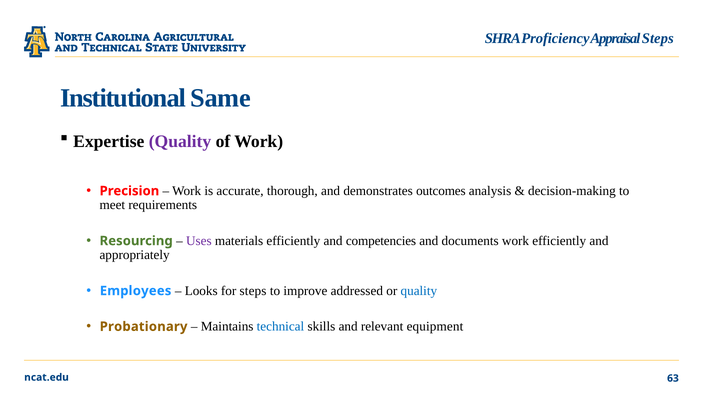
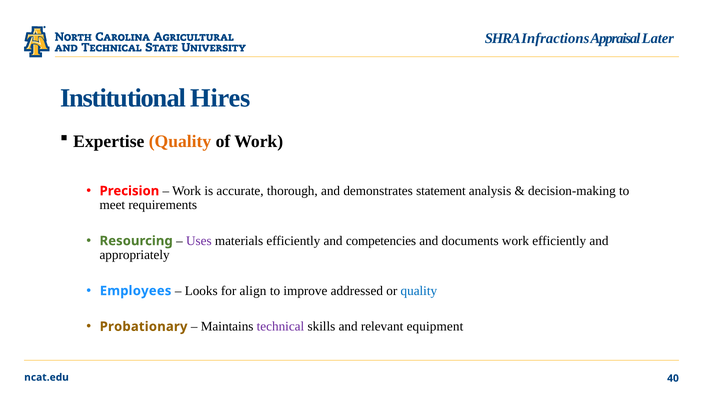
Proficiency: Proficiency -> Infractions
Appraisal Steps: Steps -> Later
Same: Same -> Hires
Quality at (180, 141) colour: purple -> orange
outcomes: outcomes -> statement
for steps: steps -> align
technical colour: blue -> purple
63: 63 -> 40
